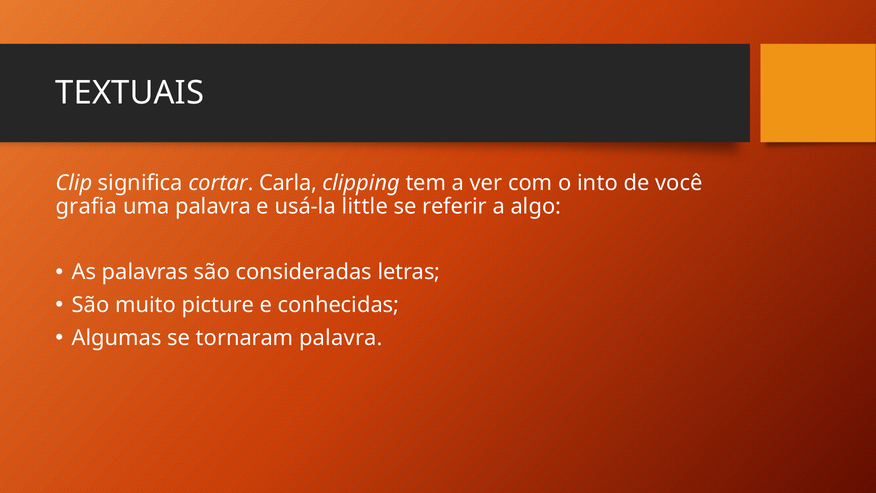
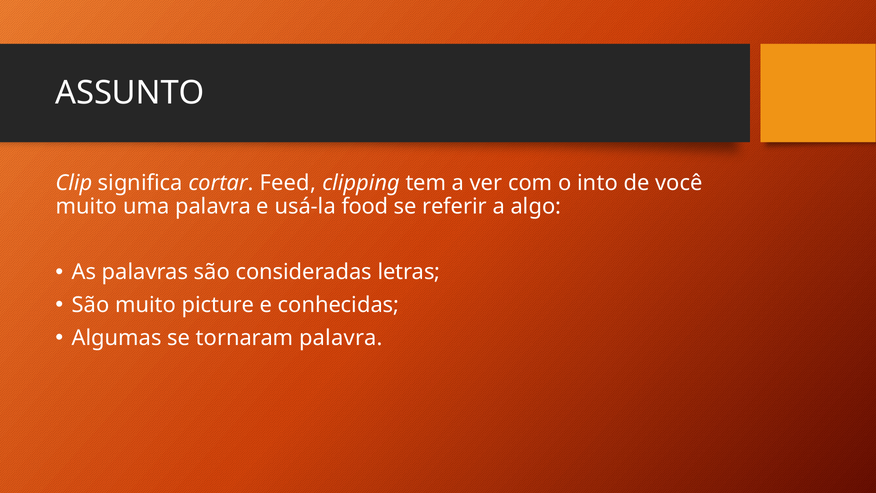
TEXTUAIS: TEXTUAIS -> ASSUNTO
Carla: Carla -> Feed
grafia at (86, 207): grafia -> muito
little: little -> food
